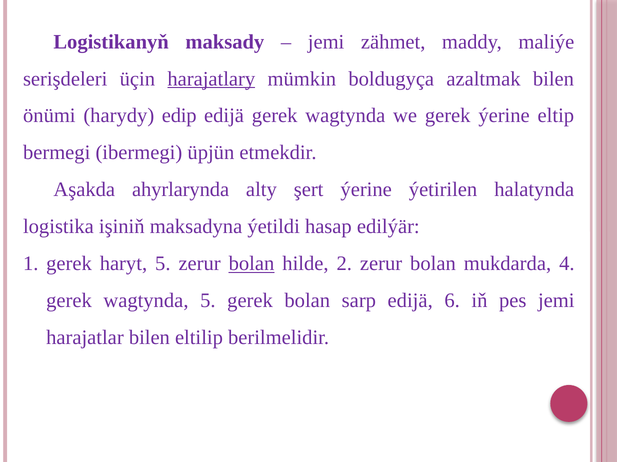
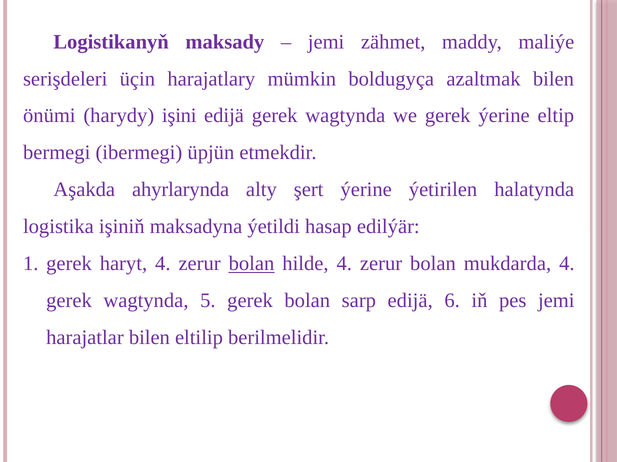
harajatlary underline: present -> none
edip: edip -> işini
haryt 5: 5 -> 4
hilde 2: 2 -> 4
